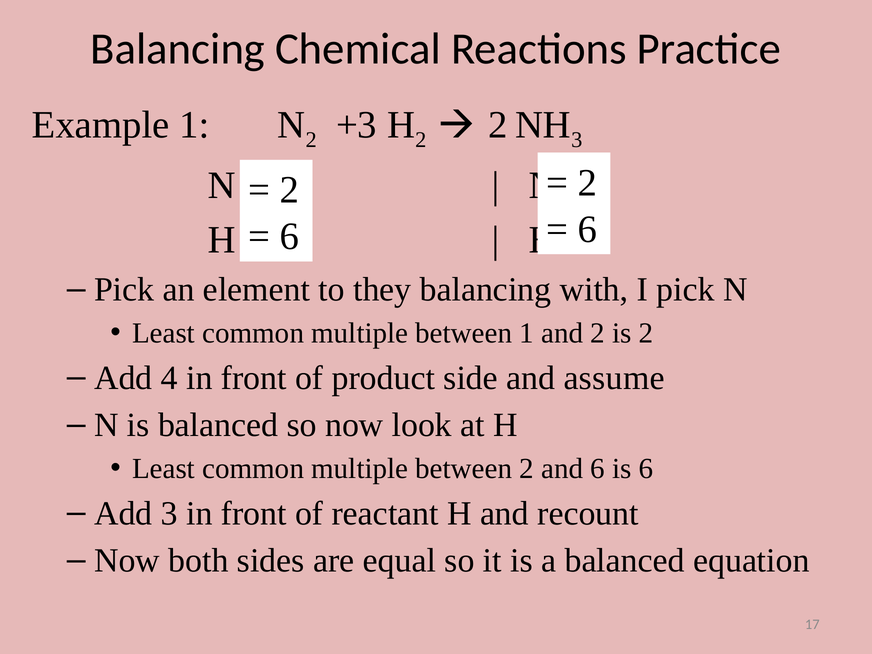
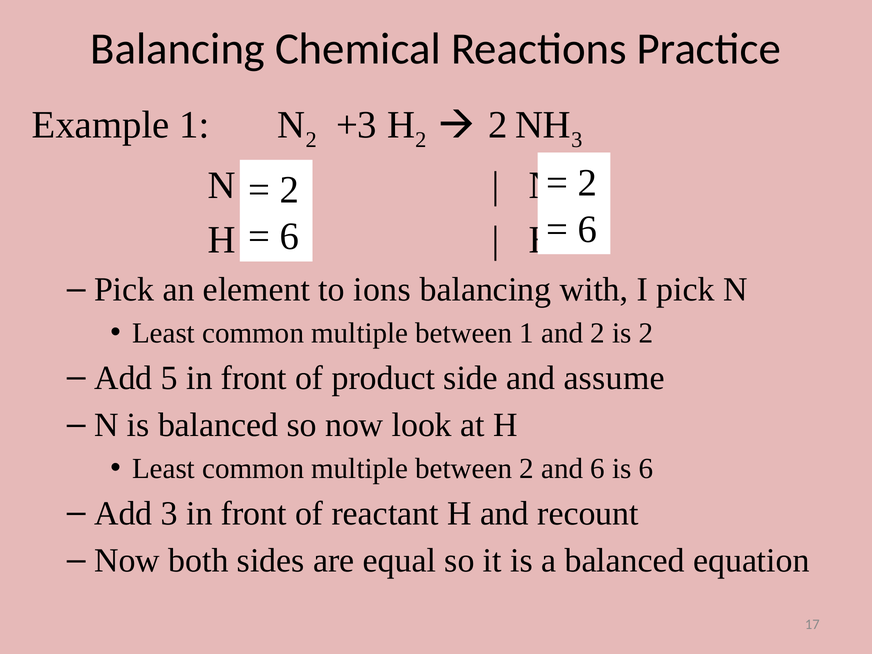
they: they -> ions
4: 4 -> 5
